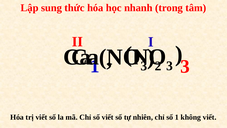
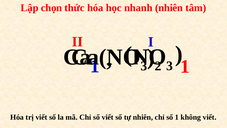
sung: sung -> chọn
nhanh trong: trong -> nhiên
3 at (185, 66): 3 -> 1
